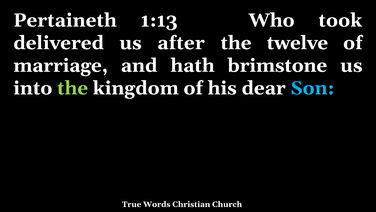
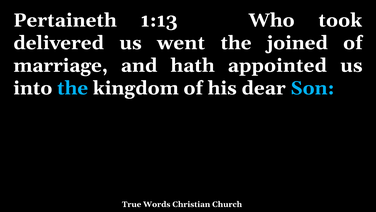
after: after -> went
twelve: twelve -> joined
brimstone: brimstone -> appointed
the at (73, 88) colour: light green -> light blue
